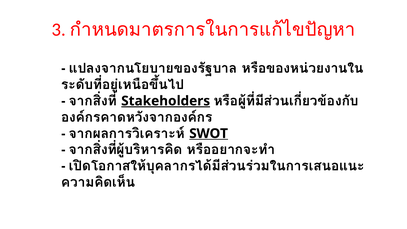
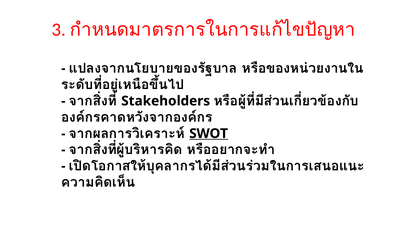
Stakeholders underline: present -> none
